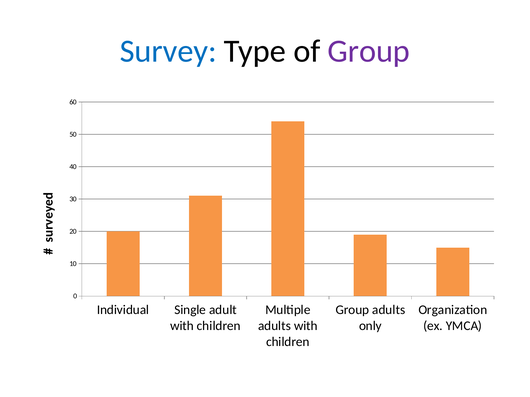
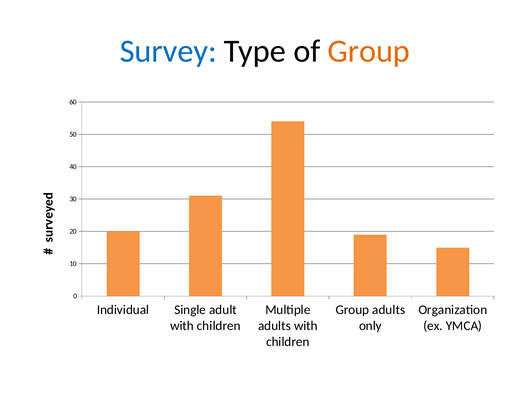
Group at (369, 51) colour: purple -> orange
